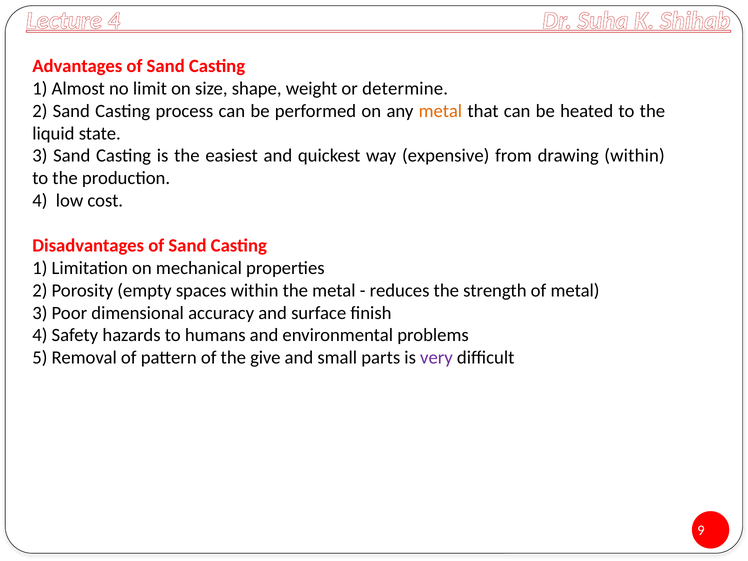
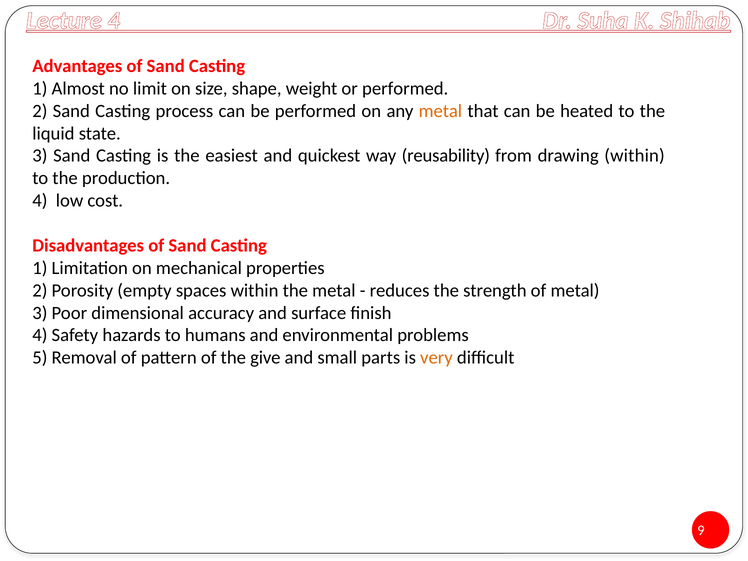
or determine: determine -> performed
expensive: expensive -> reusability
very colour: purple -> orange
